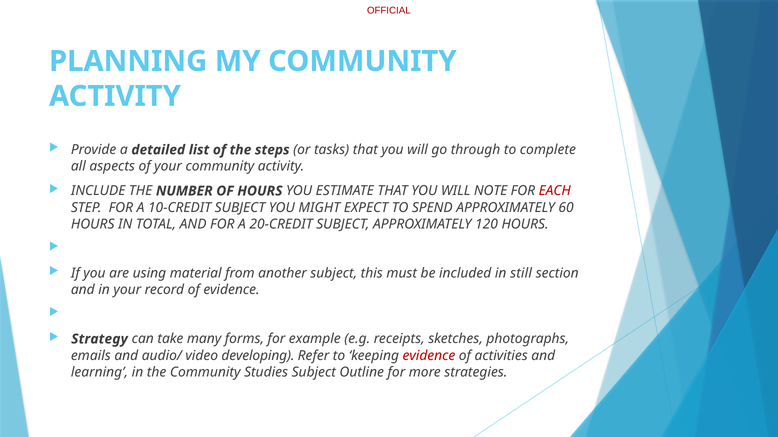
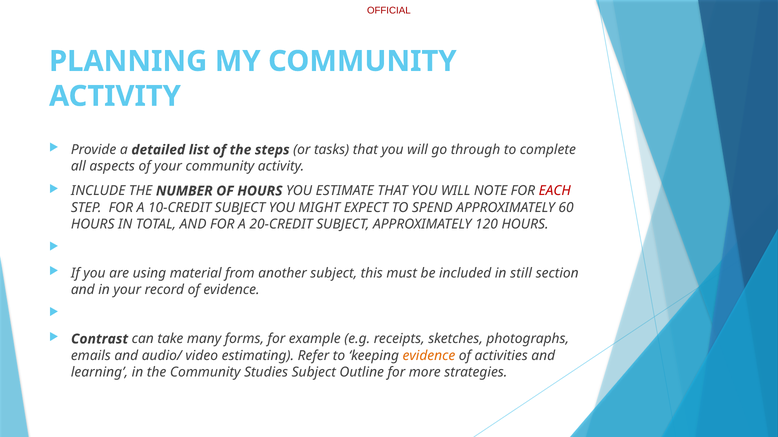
Strategy: Strategy -> Contrast
developing: developing -> estimating
evidence at (429, 356) colour: red -> orange
